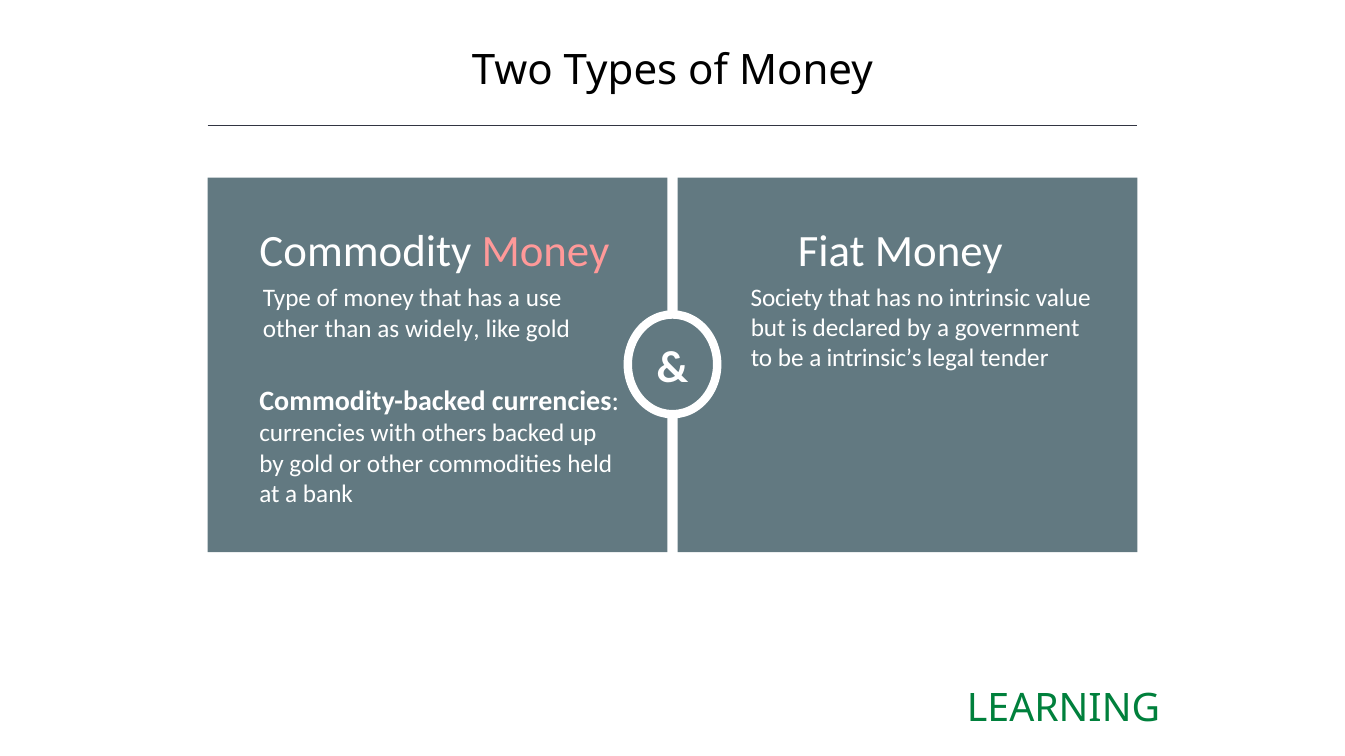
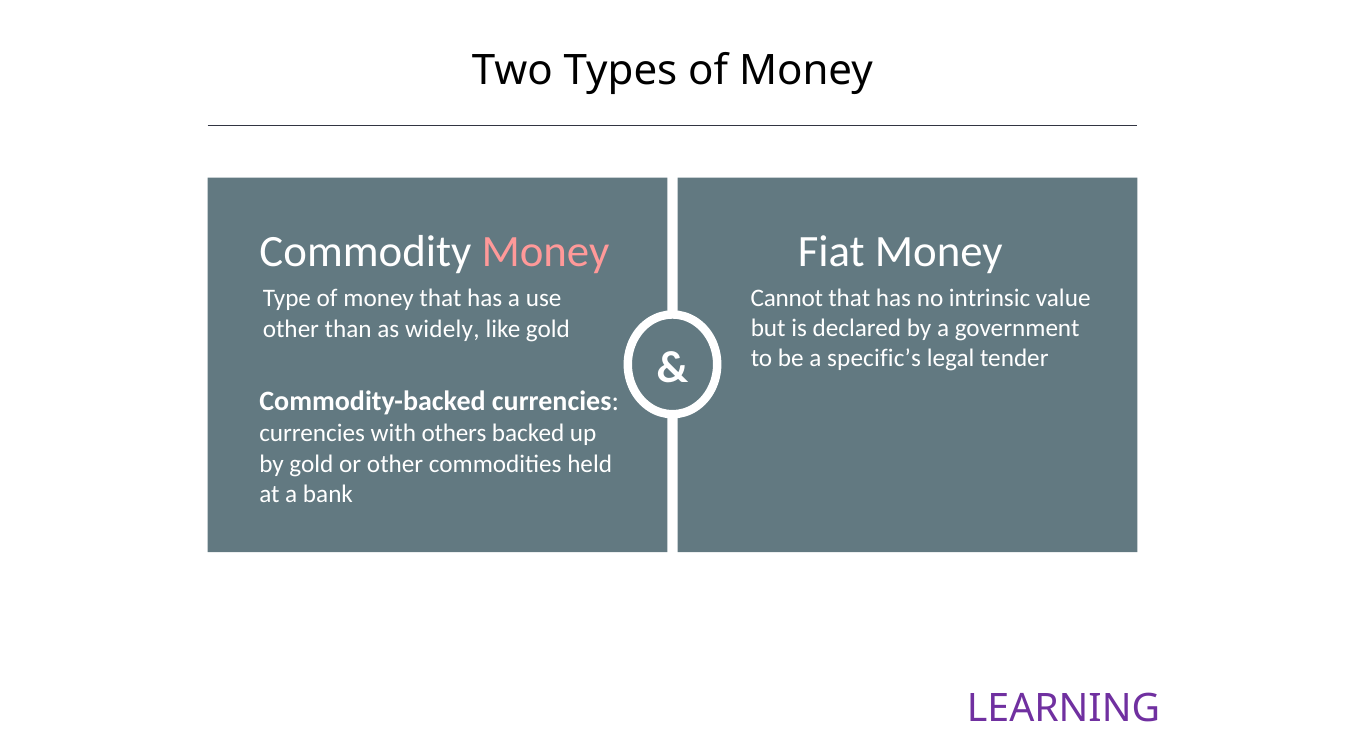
Society: Society -> Cannot
intrinsic’s: intrinsic’s -> specific’s
LEARNING colour: green -> purple
